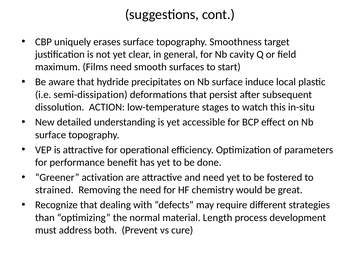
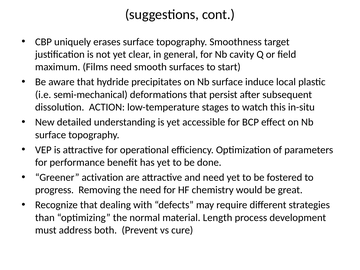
semi-dissipation: semi-dissipation -> semi-mechanical
strained: strained -> progress
